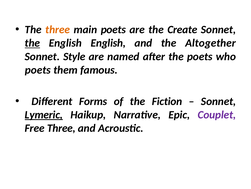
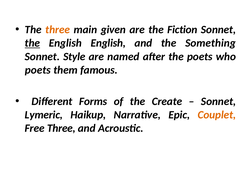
main poets: poets -> given
Create: Create -> Fiction
Altogether: Altogether -> Something
Fiction: Fiction -> Create
Lymeric underline: present -> none
Couplet colour: purple -> orange
